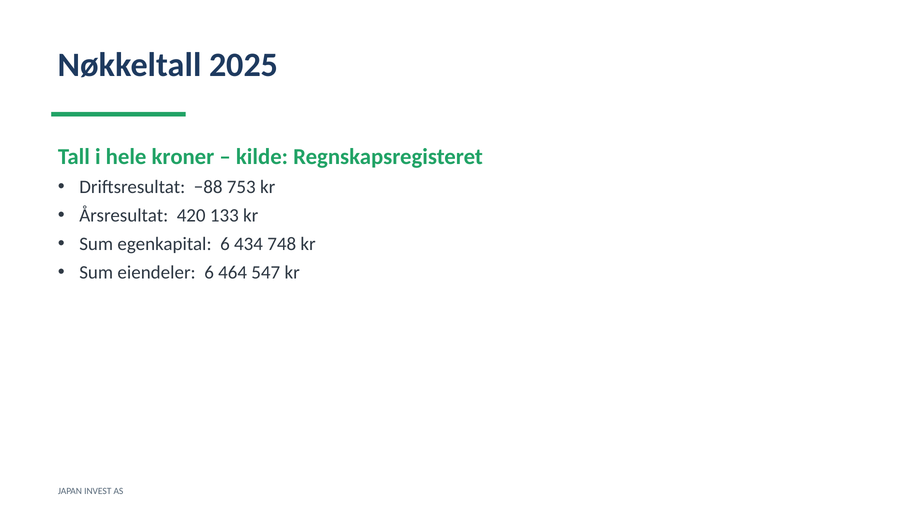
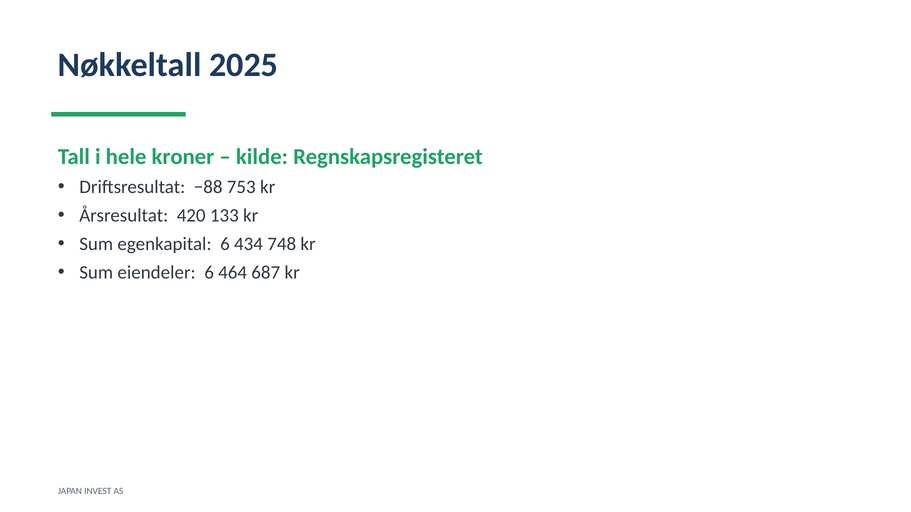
547: 547 -> 687
